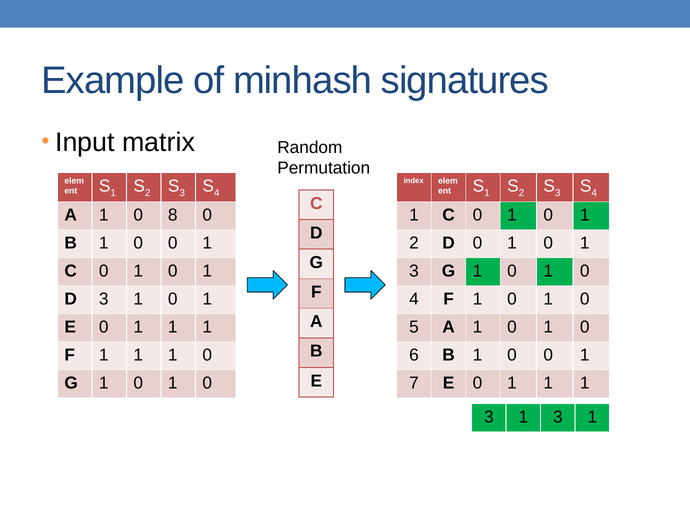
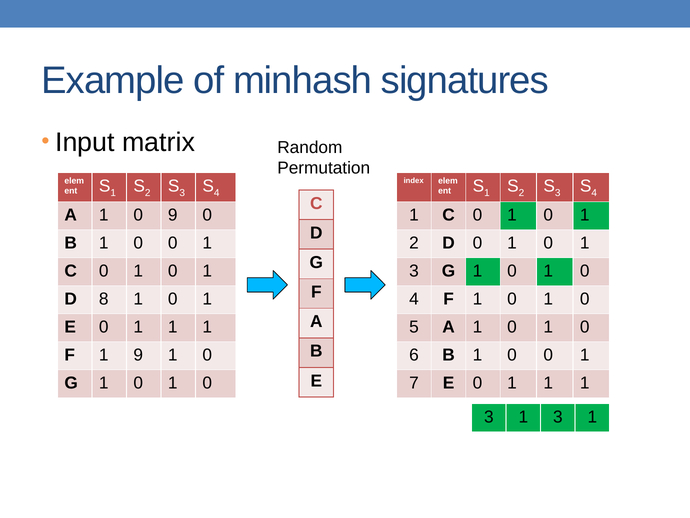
0 8: 8 -> 9
D 3: 3 -> 8
F 1 1: 1 -> 9
